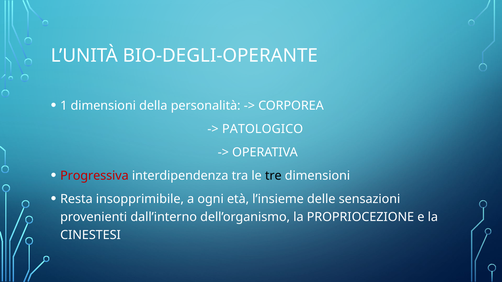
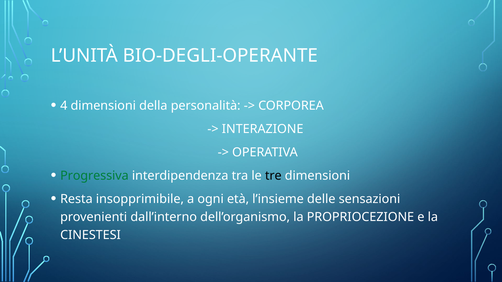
1: 1 -> 4
PATOLOGICO: PATOLOGICO -> INTERAZIONE
Progressiva colour: red -> green
